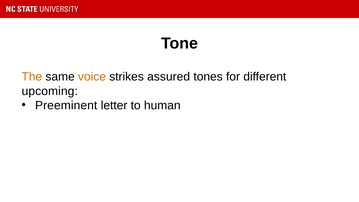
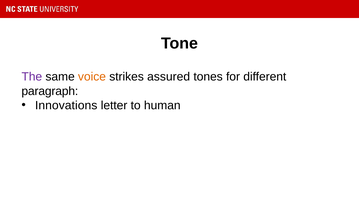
The colour: orange -> purple
upcoming: upcoming -> paragraph
Preeminent: Preeminent -> Innovations
